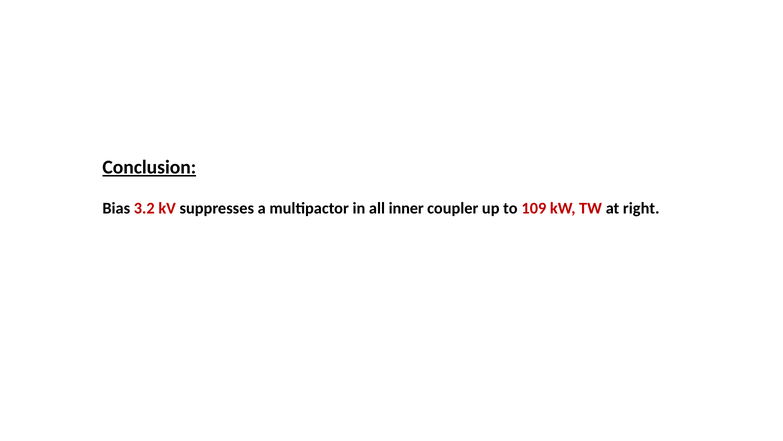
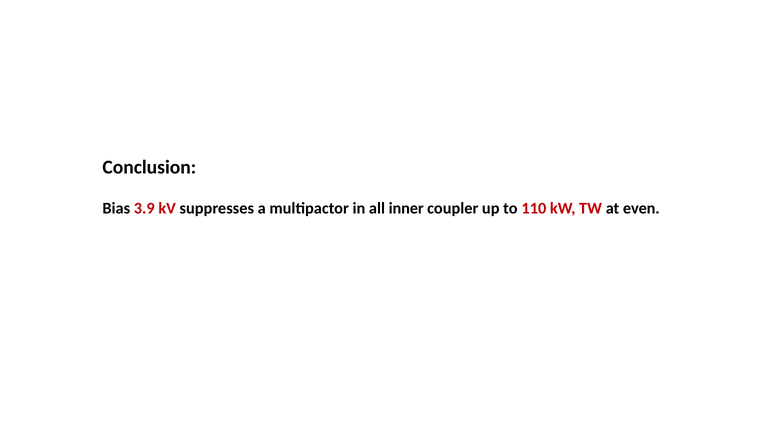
Conclusion underline: present -> none
3.2: 3.2 -> 3.9
109: 109 -> 110
right: right -> even
